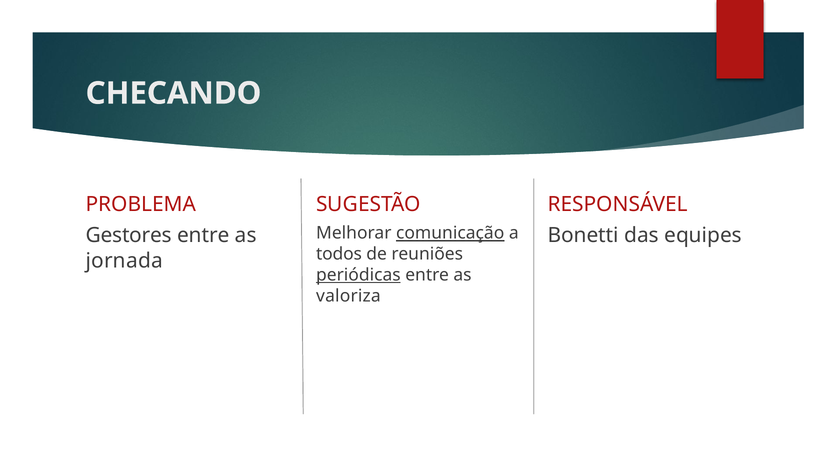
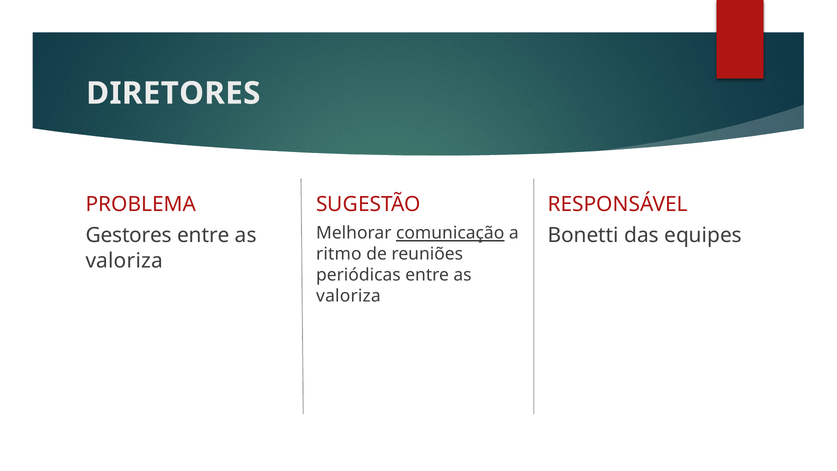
CHECANDO: CHECANDO -> DIRETORES
todos: todos -> ritmo
jornada at (124, 261): jornada -> valoriza
periódicas underline: present -> none
